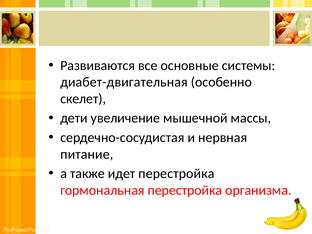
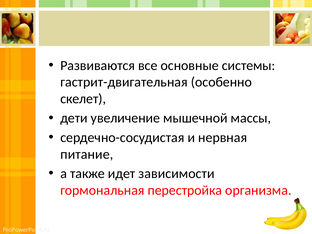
диабет-двигательная: диабет-двигательная -> гастрит-двигательная
идет перестройка: перестройка -> зависимости
